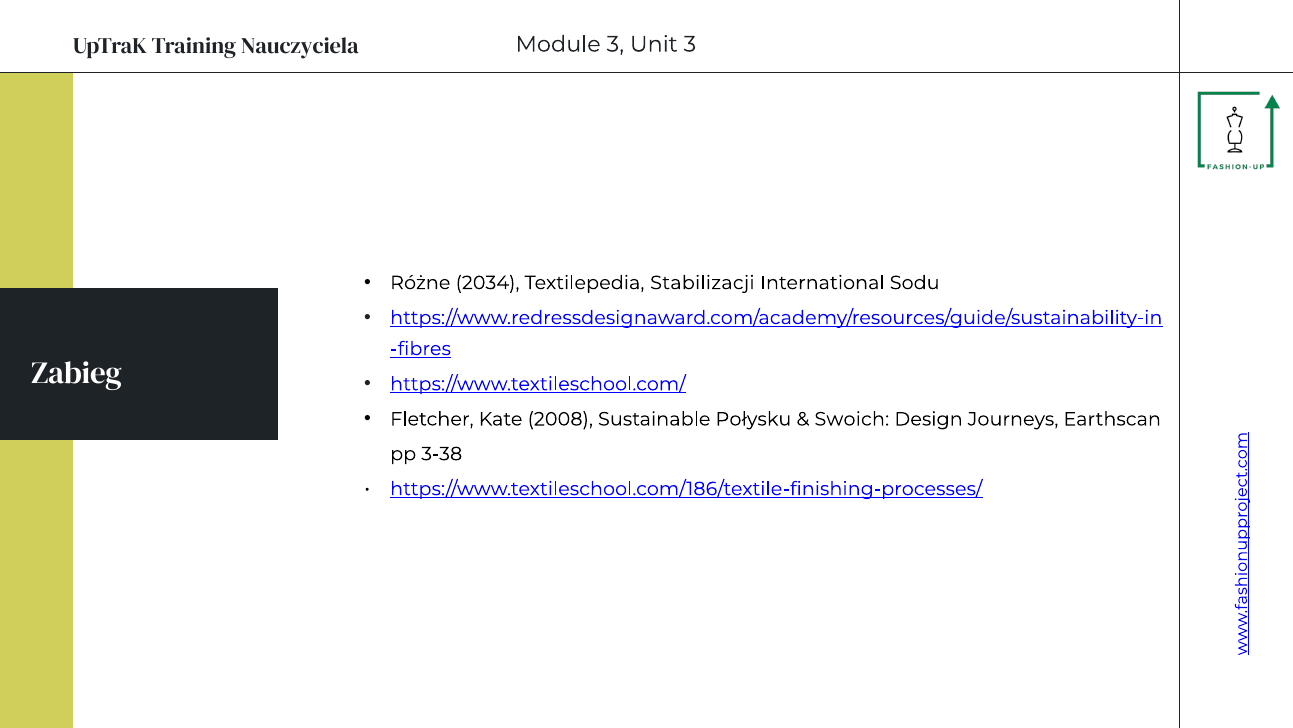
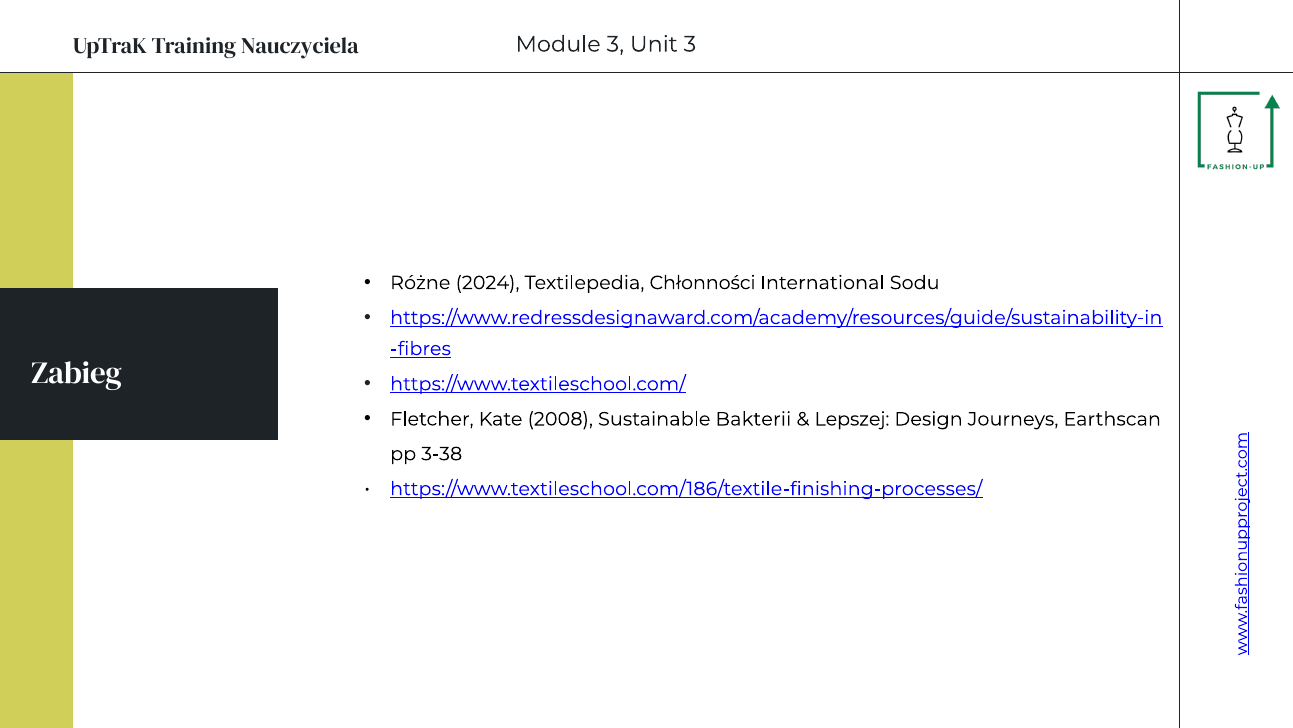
2034: 2034 -> 2024
Stabilizacji: Stabilizacji -> Chłonności
Połysku: Połysku -> Bakterii
Swoich: Swoich -> Lepszej
